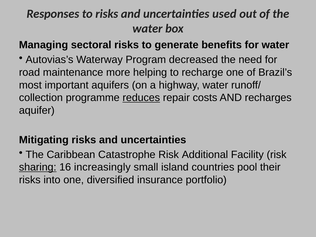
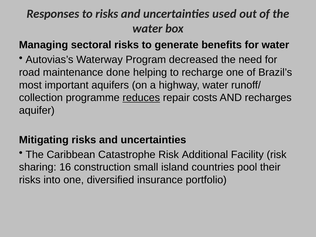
more: more -> done
sharing underline: present -> none
increasingly: increasingly -> construction
